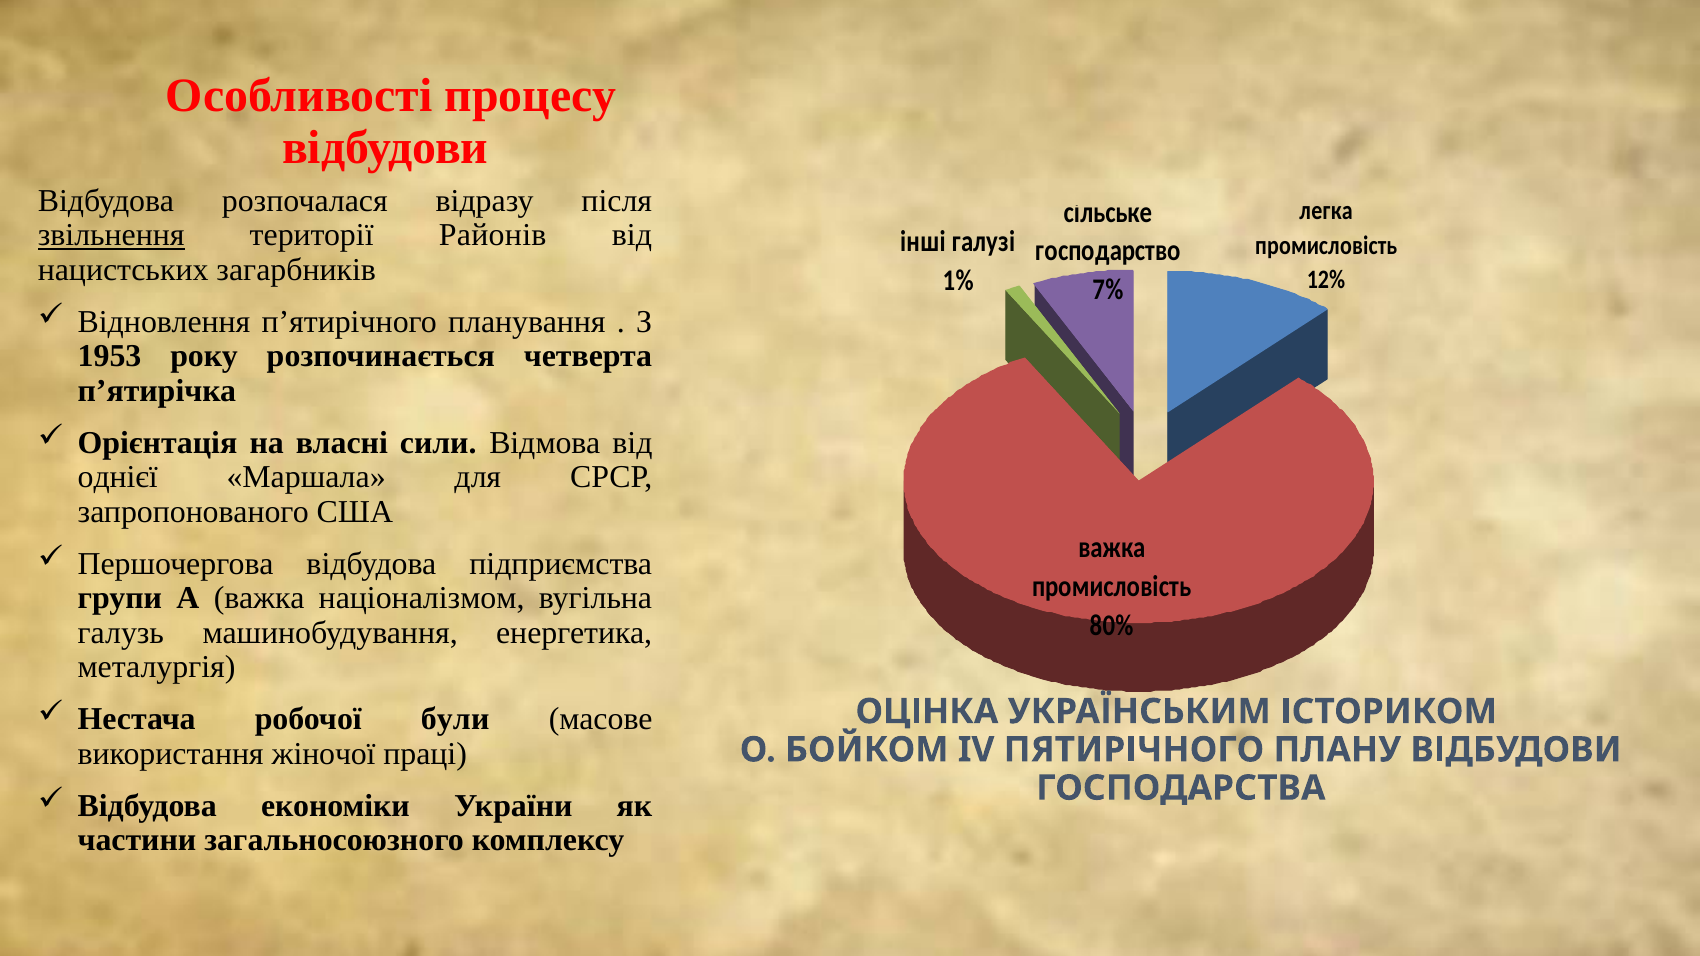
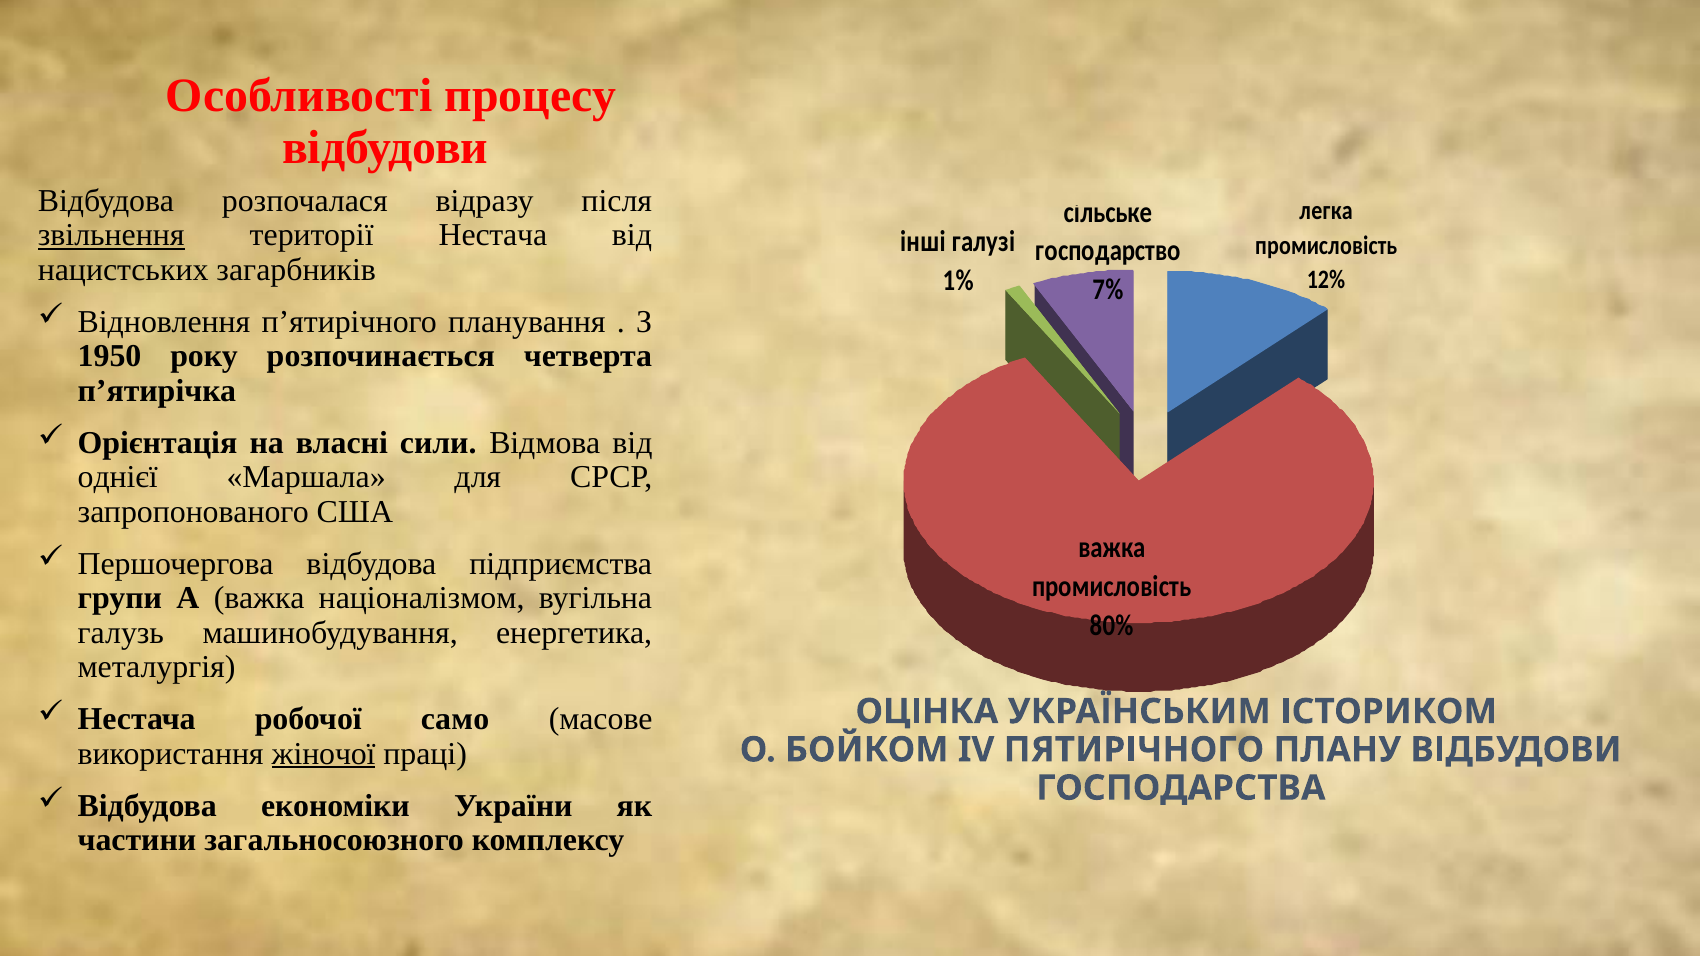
території Районів: Районів -> Нестача
1953: 1953 -> 1950
були: були -> само
жіночої underline: none -> present
